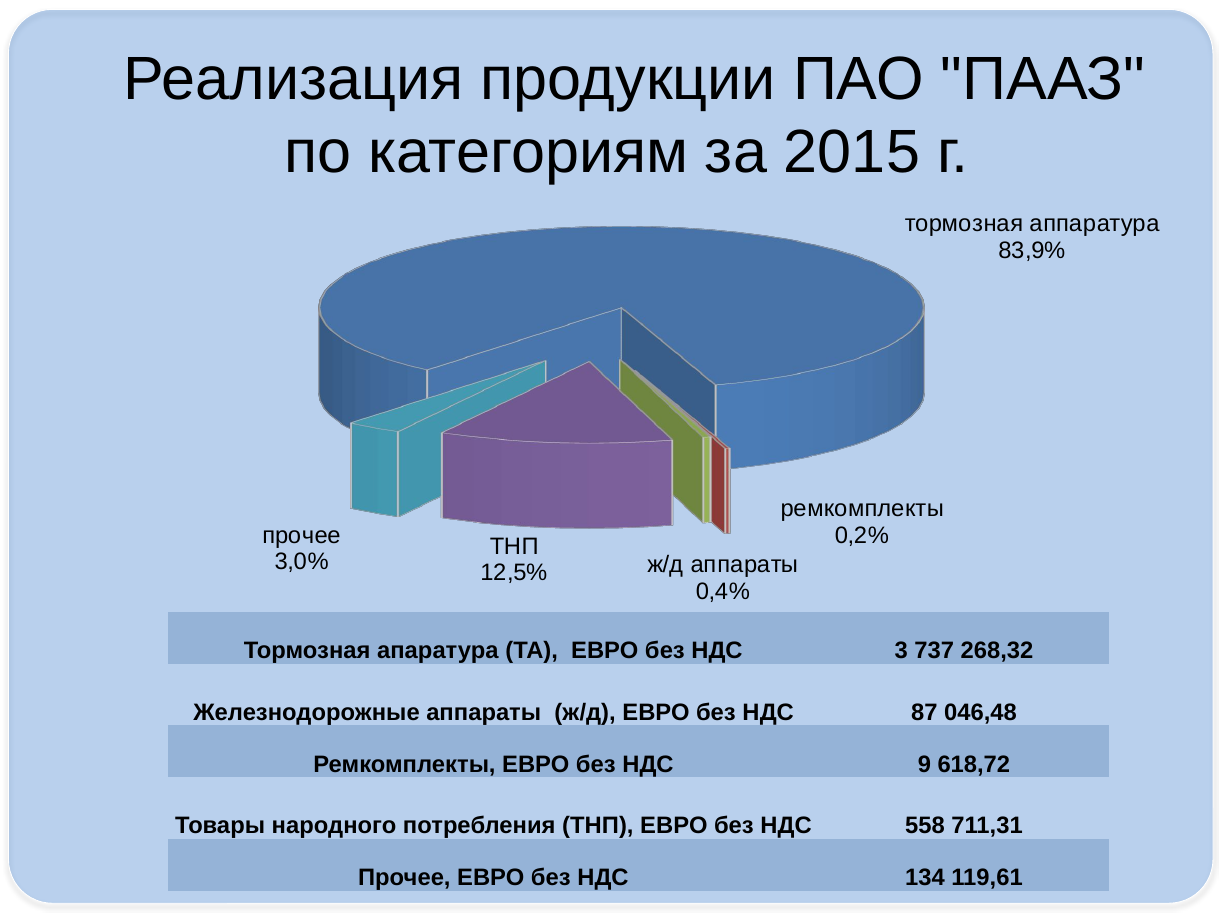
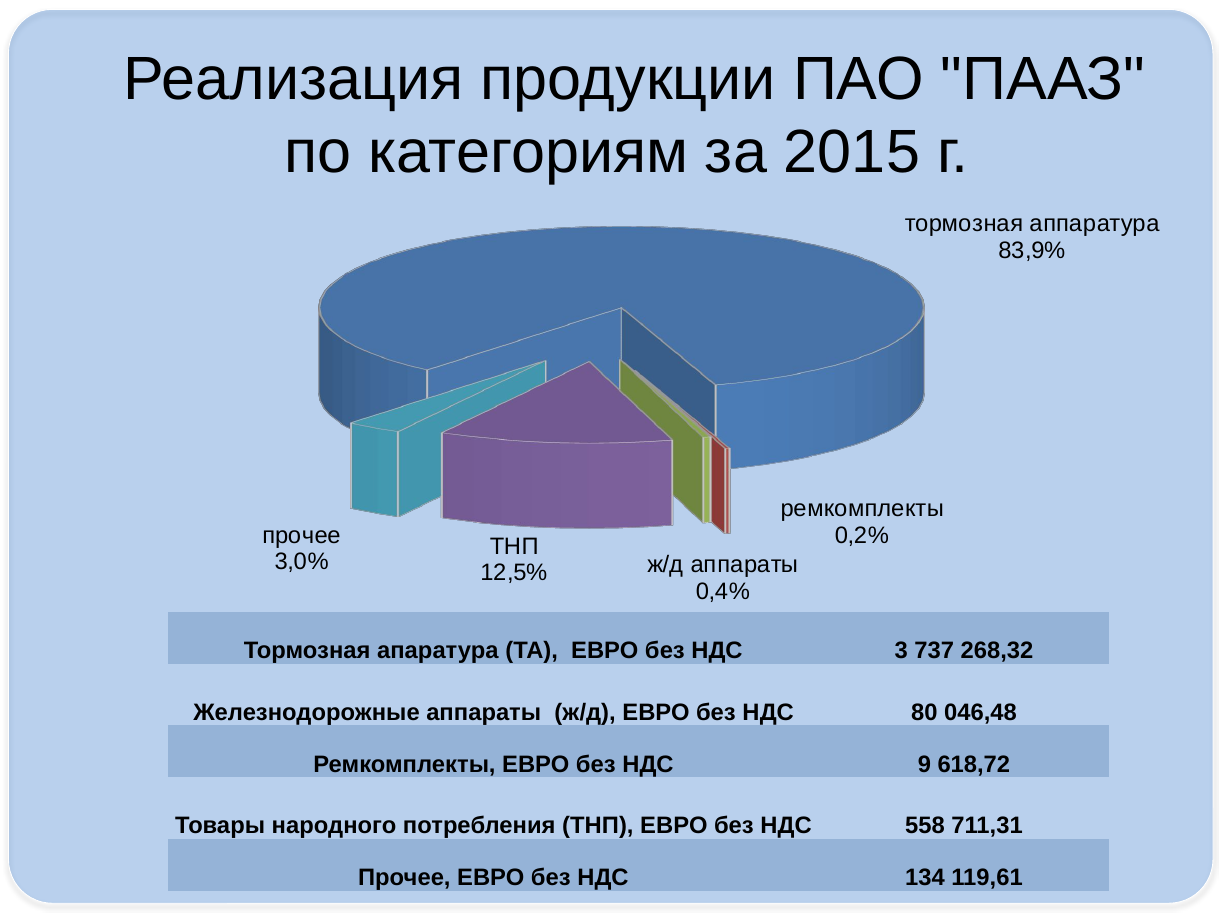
87: 87 -> 80
